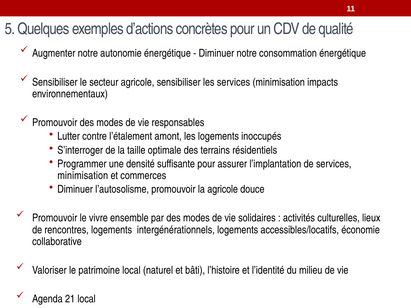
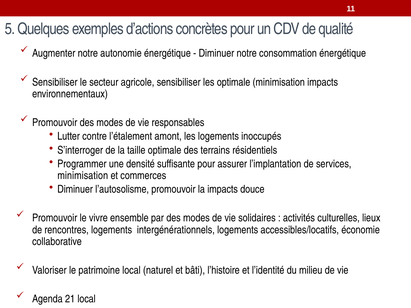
les services: services -> optimale
la agricole: agricole -> impacts
